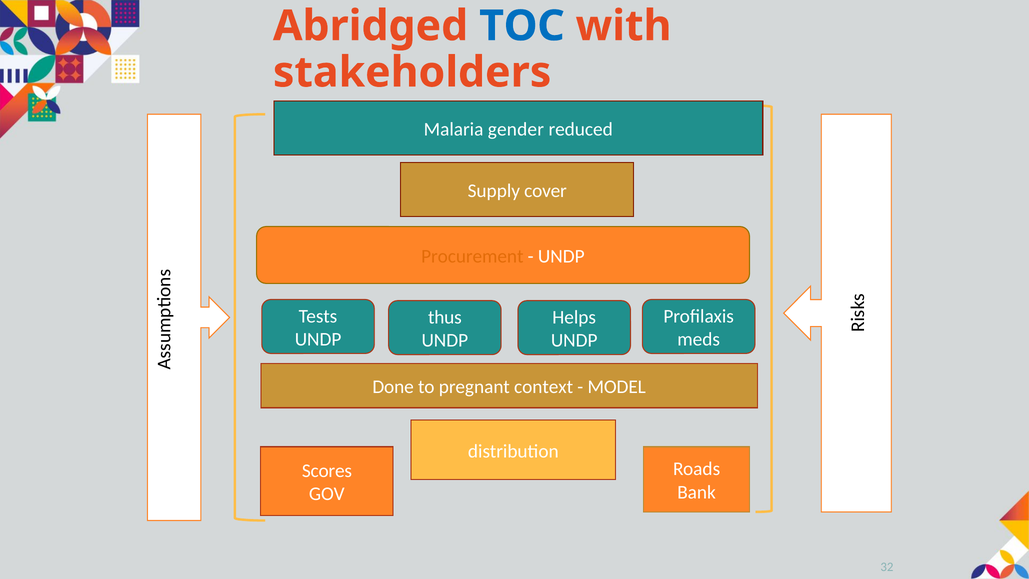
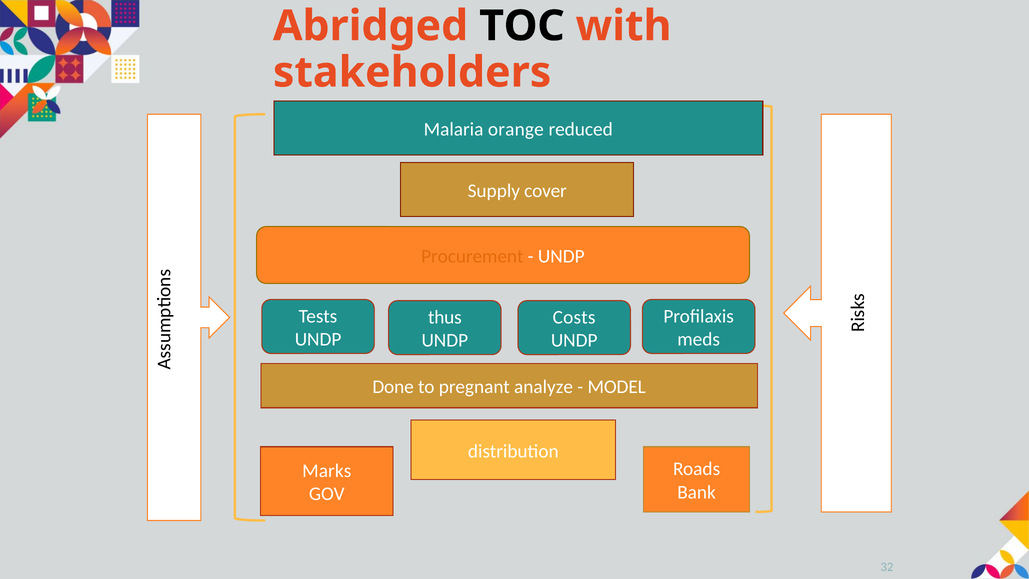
TOC colour: blue -> black
gender: gender -> orange
Helps: Helps -> Costs
context: context -> analyze
Scores: Scores -> Marks
